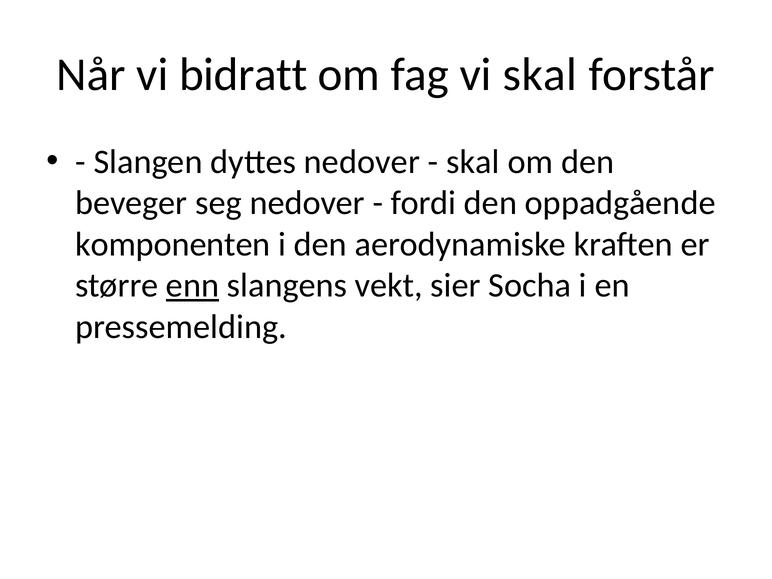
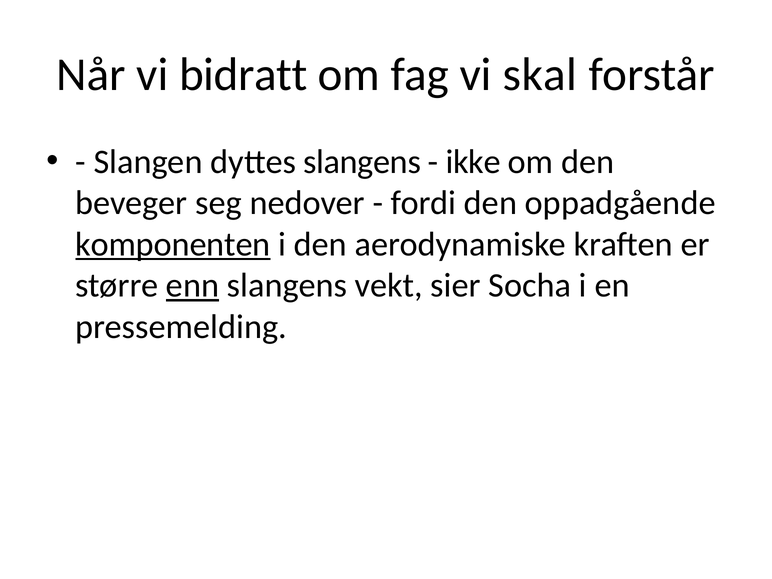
dyttes nedover: nedover -> slangens
skal at (473, 162): skal -> ikke
komponenten underline: none -> present
